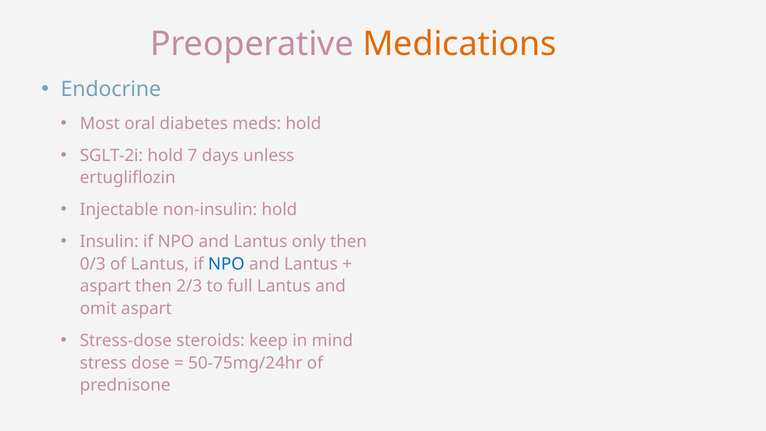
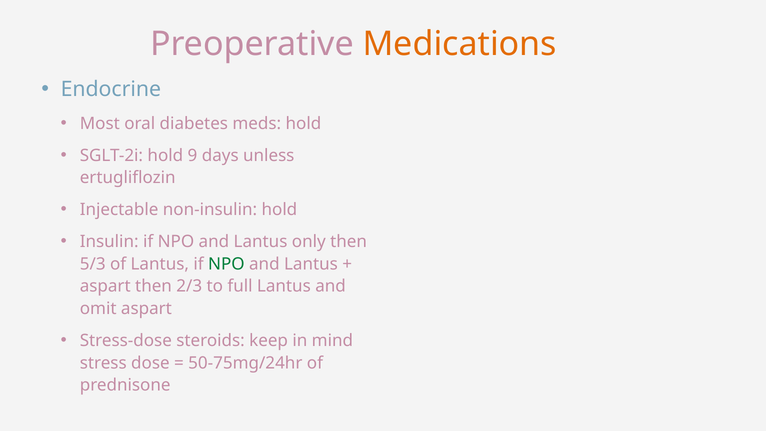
7: 7 -> 9
0/3: 0/3 -> 5/3
NPO at (226, 264) colour: blue -> green
